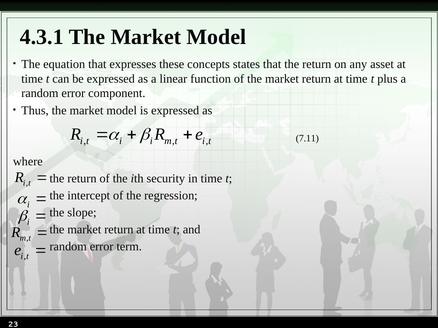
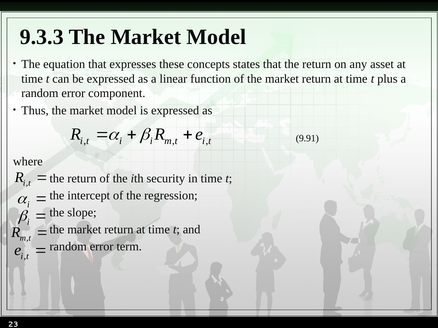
4.3.1: 4.3.1 -> 9.3.3
7.11: 7.11 -> 9.91
